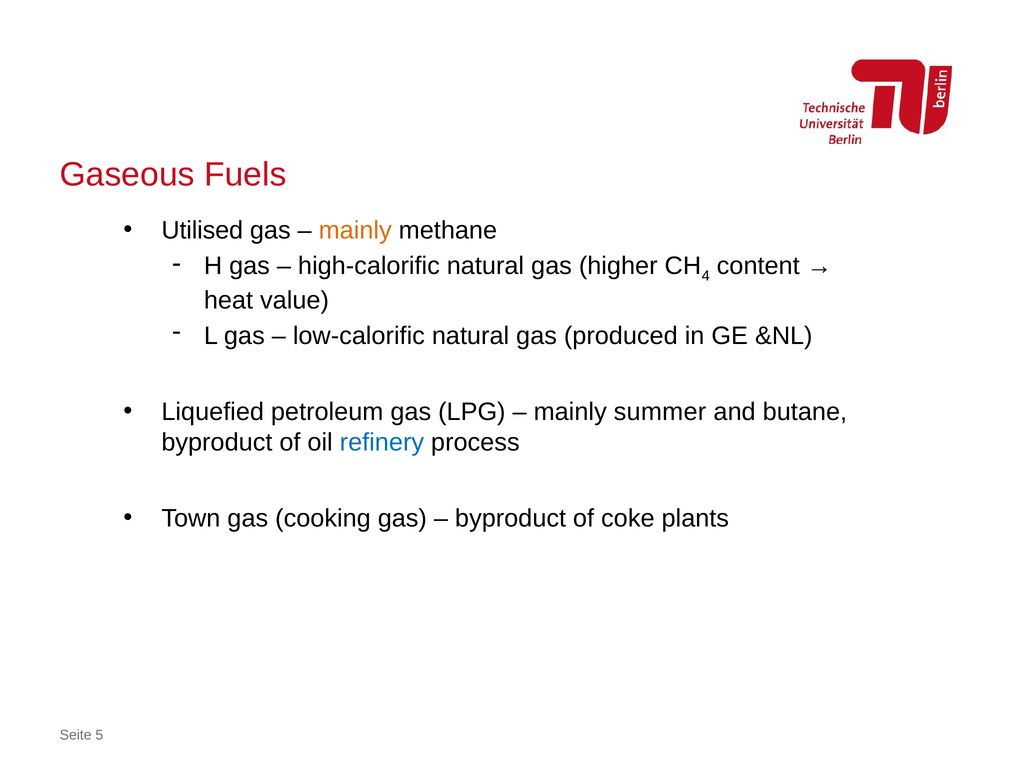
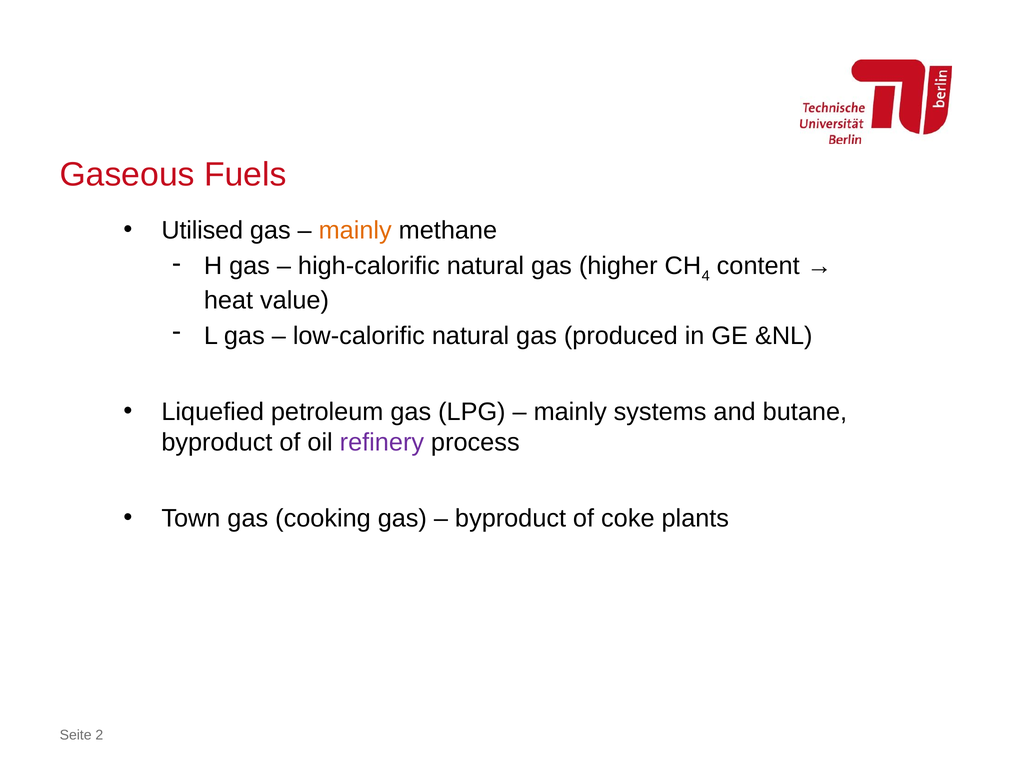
summer: summer -> systems
refinery colour: blue -> purple
5: 5 -> 2
